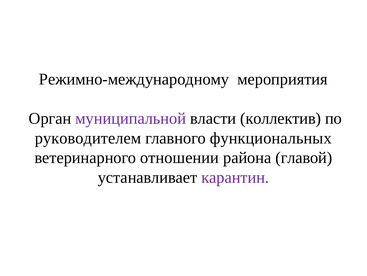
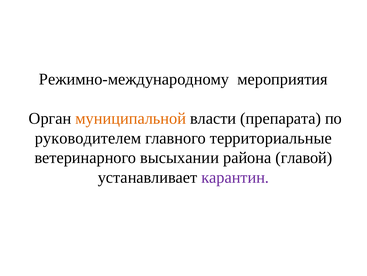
муниципальной colour: purple -> orange
коллектив: коллектив -> препарата
функциональных: функциональных -> территориальные
отношении: отношении -> высыхании
